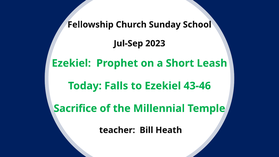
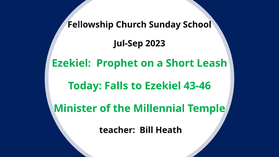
Sacrifice: Sacrifice -> Minister
